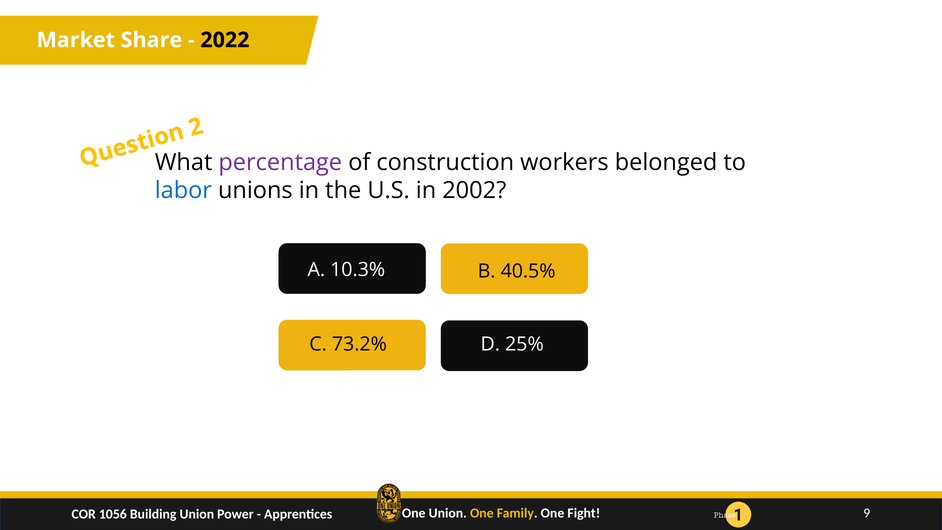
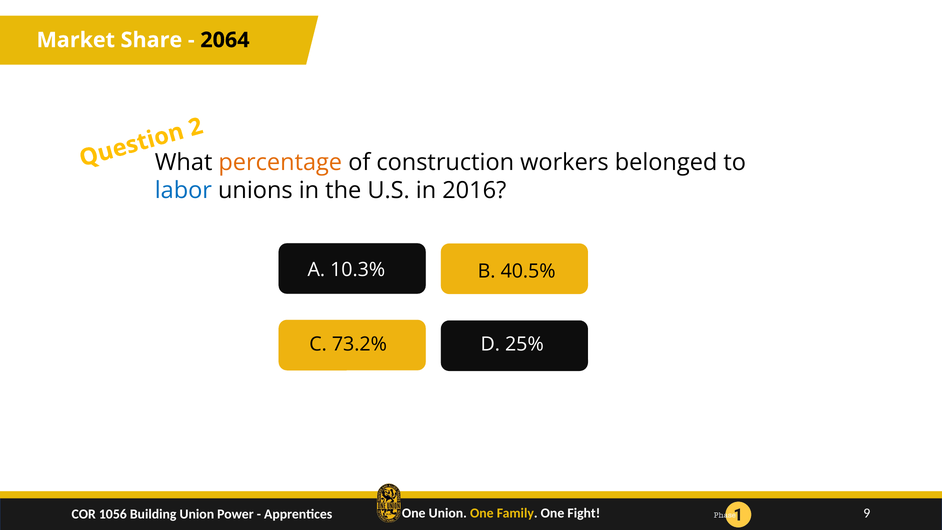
2022: 2022 -> 2064
percentage colour: purple -> orange
2002: 2002 -> 2016
